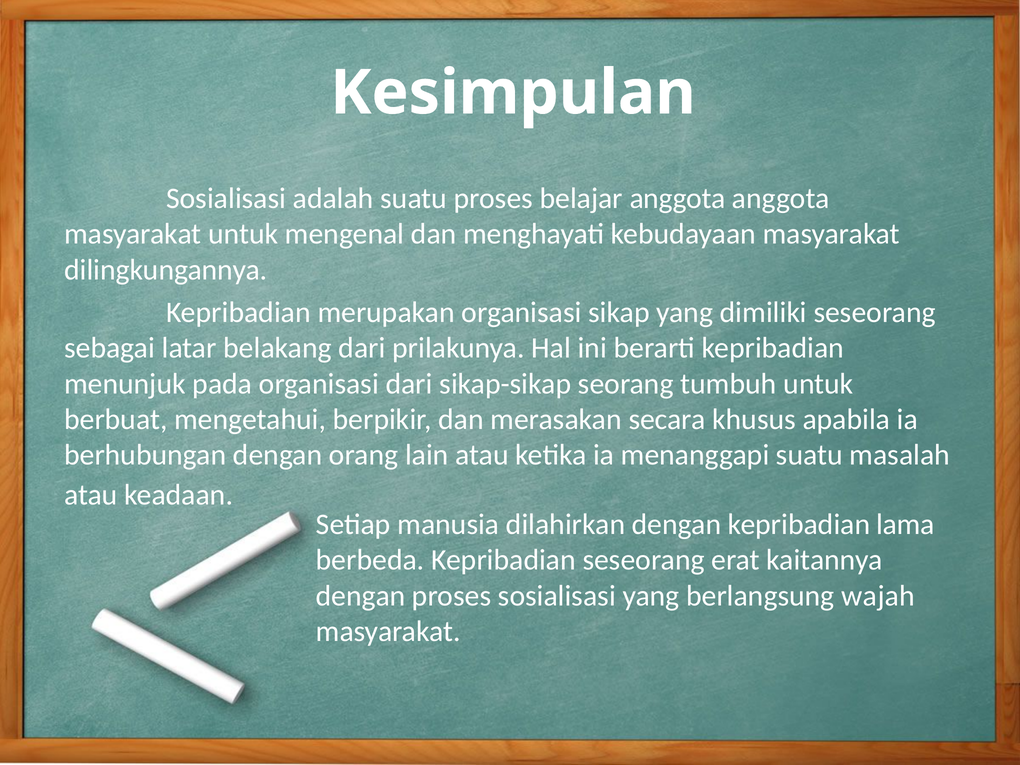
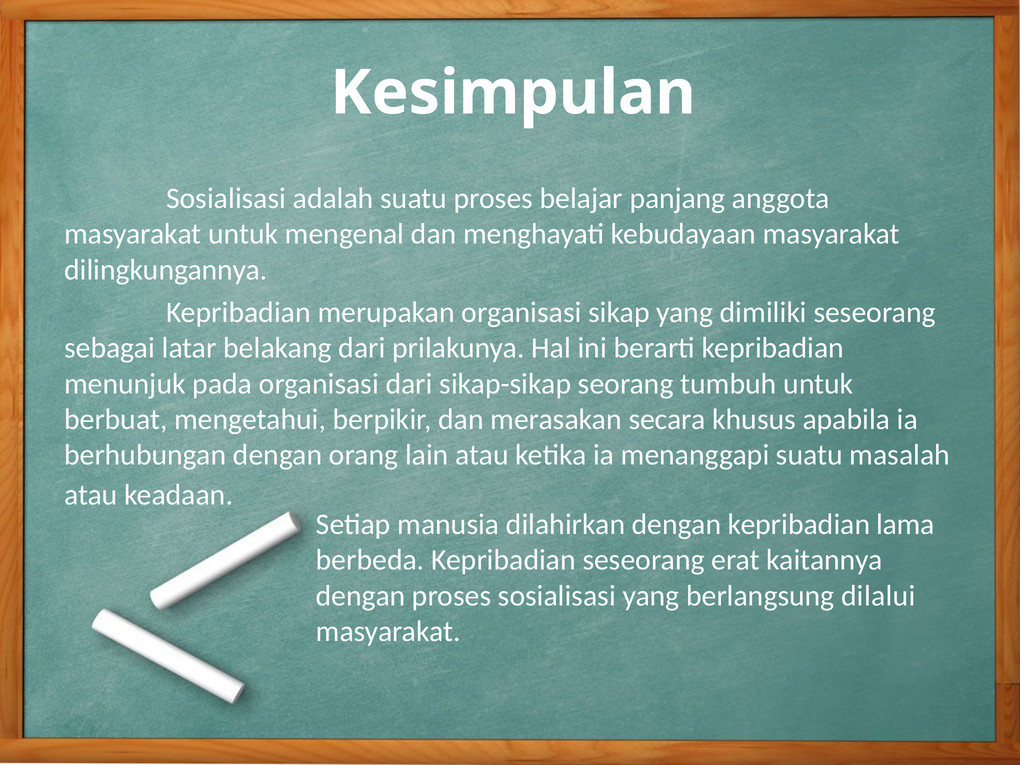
belajar anggota: anggota -> panjang
wajah: wajah -> dilalui
